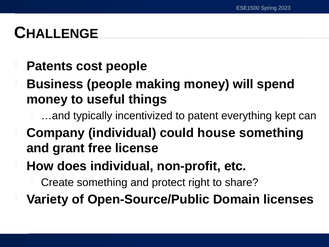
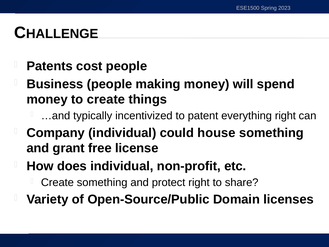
to useful: useful -> create
everything kept: kept -> right
